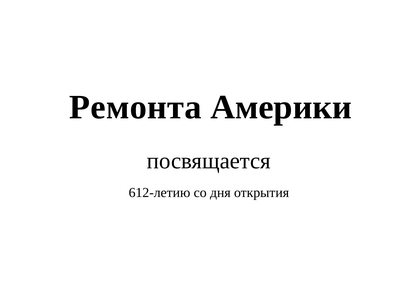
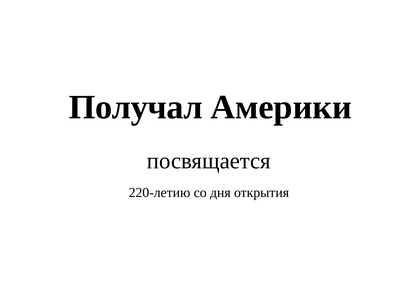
Ремонта: Ремонта -> Получал
612-летию: 612-летию -> 220-летию
